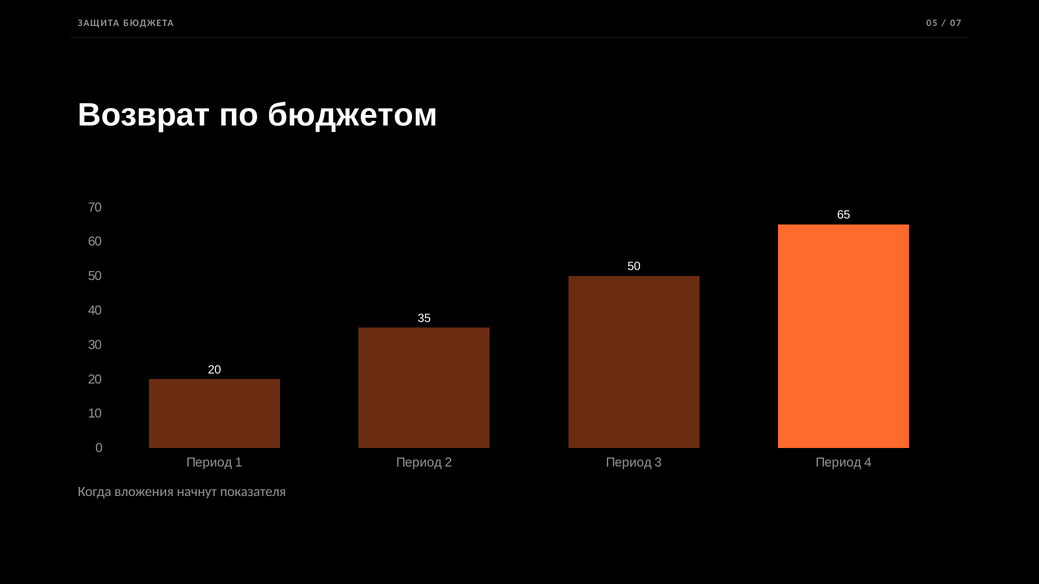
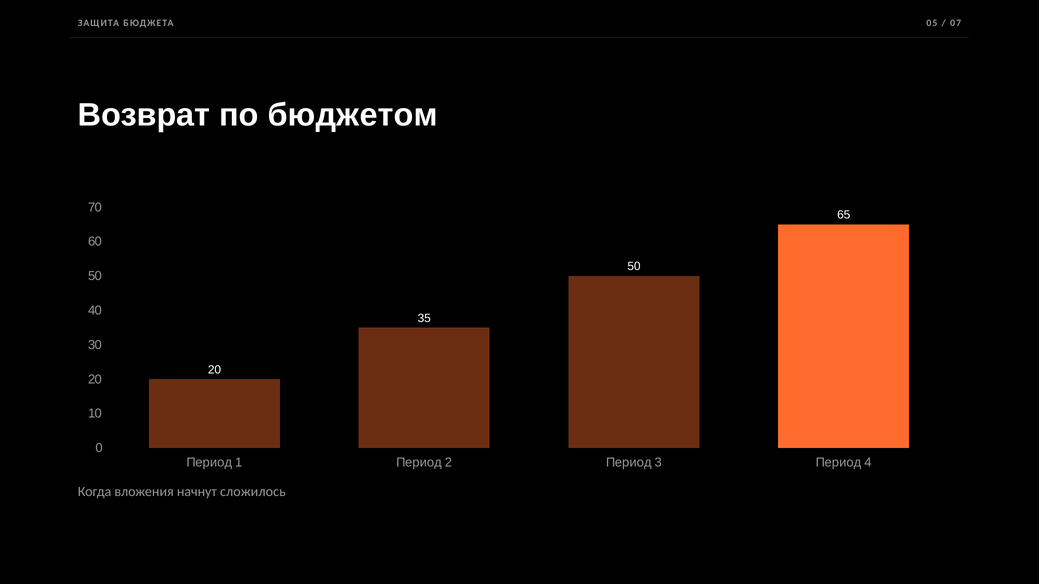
показателя: показателя -> сложилось
